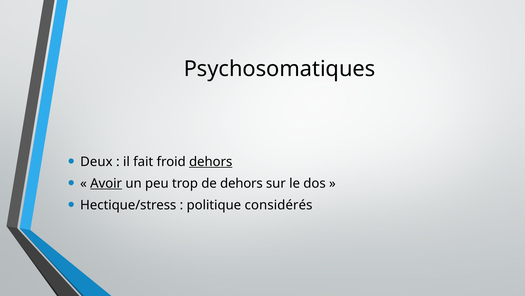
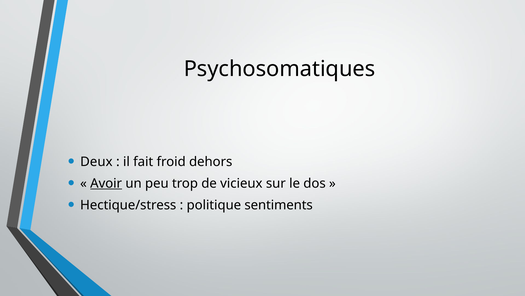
dehors at (211, 161) underline: present -> none
de dehors: dehors -> vicieux
considérés: considérés -> sentiments
